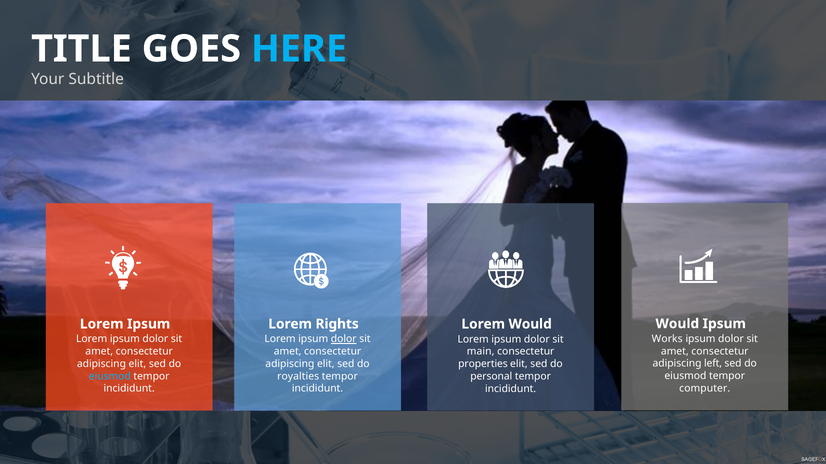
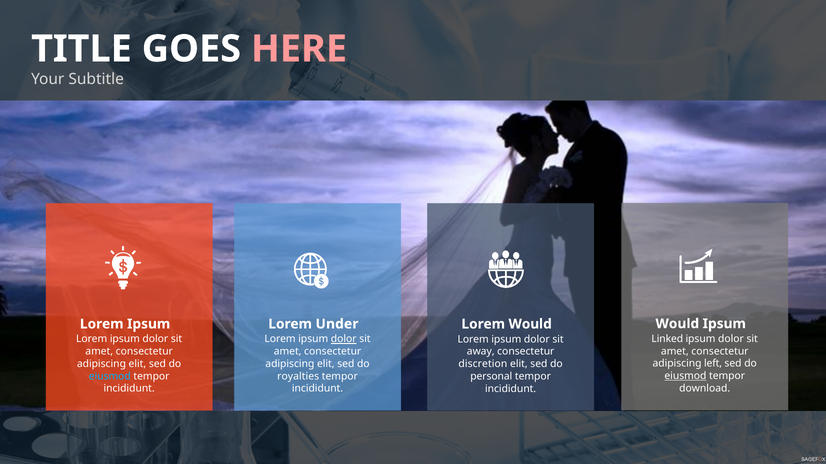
HERE colour: light blue -> pink
Rights: Rights -> Under
Works: Works -> Linked
main: main -> away
properties: properties -> discretion
eiusmod at (685, 376) underline: none -> present
computer: computer -> download
